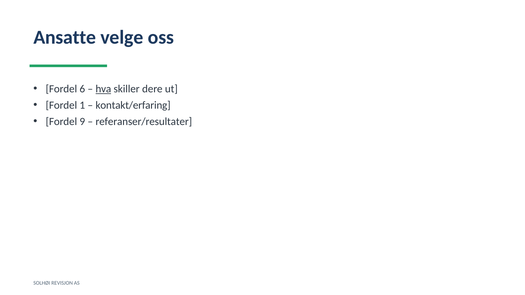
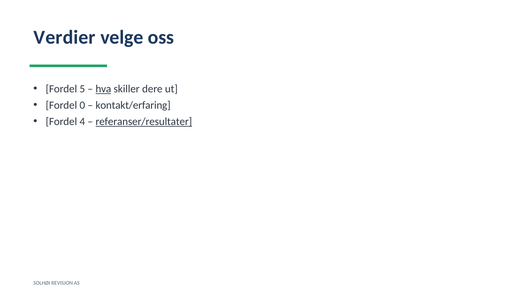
Ansatte: Ansatte -> Verdier
6: 6 -> 5
1: 1 -> 0
9: 9 -> 4
referanser/resultater underline: none -> present
